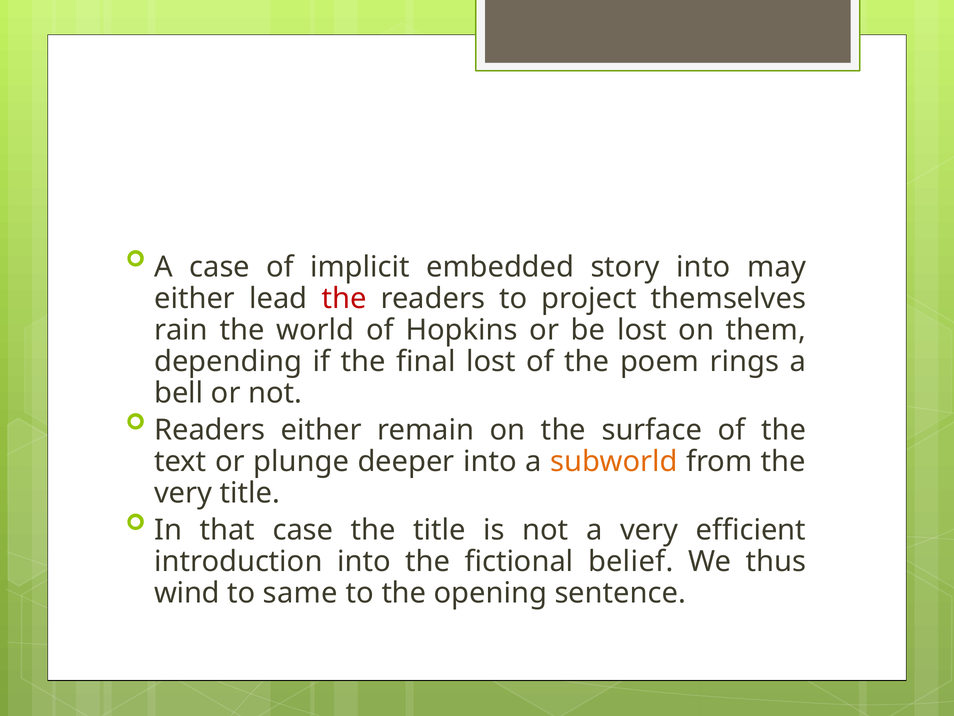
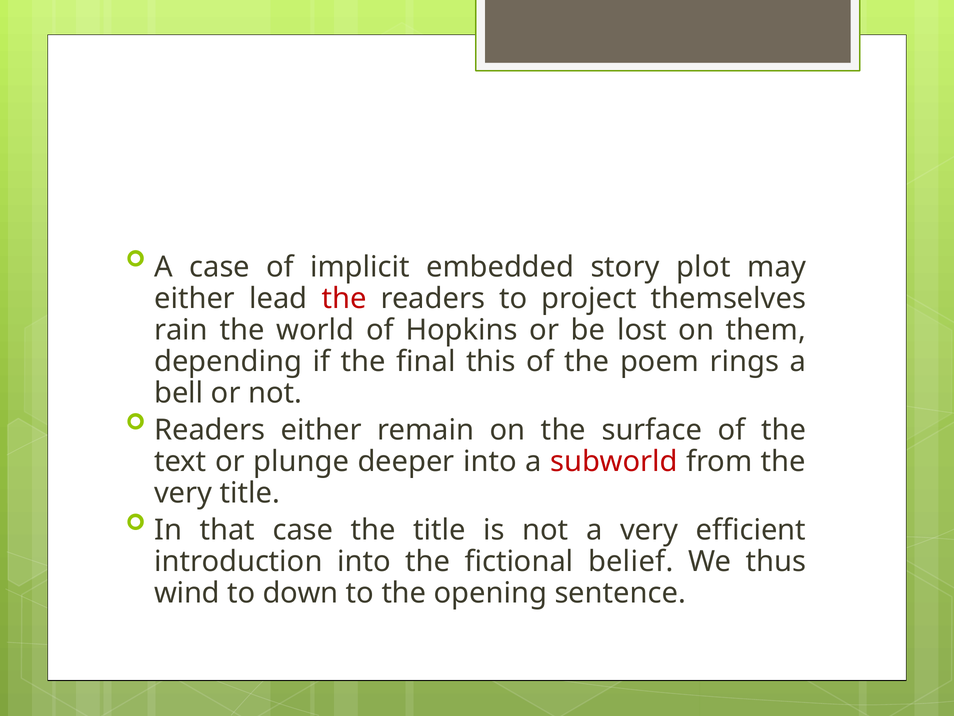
story into: into -> plot
final lost: lost -> this
subworld colour: orange -> red
same: same -> down
